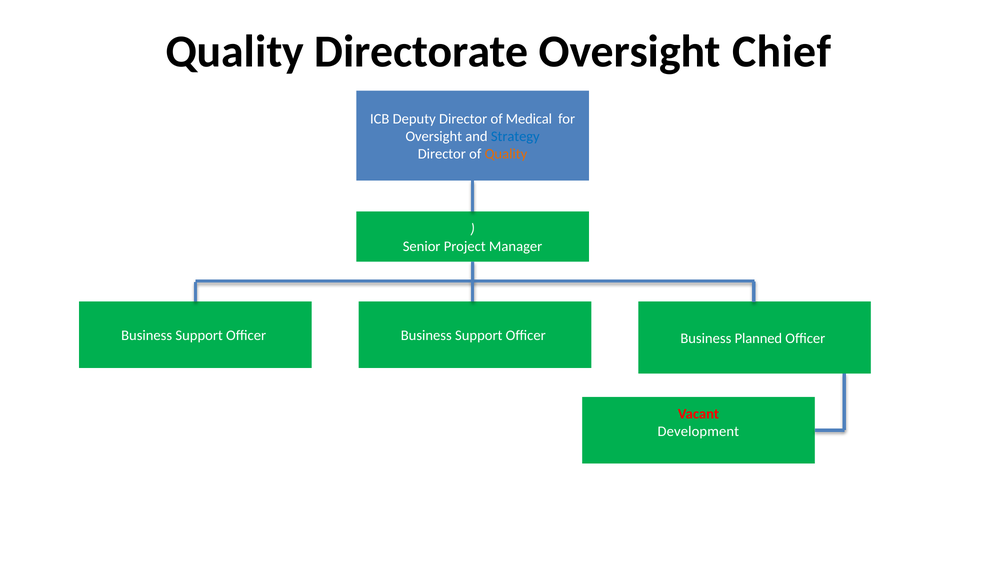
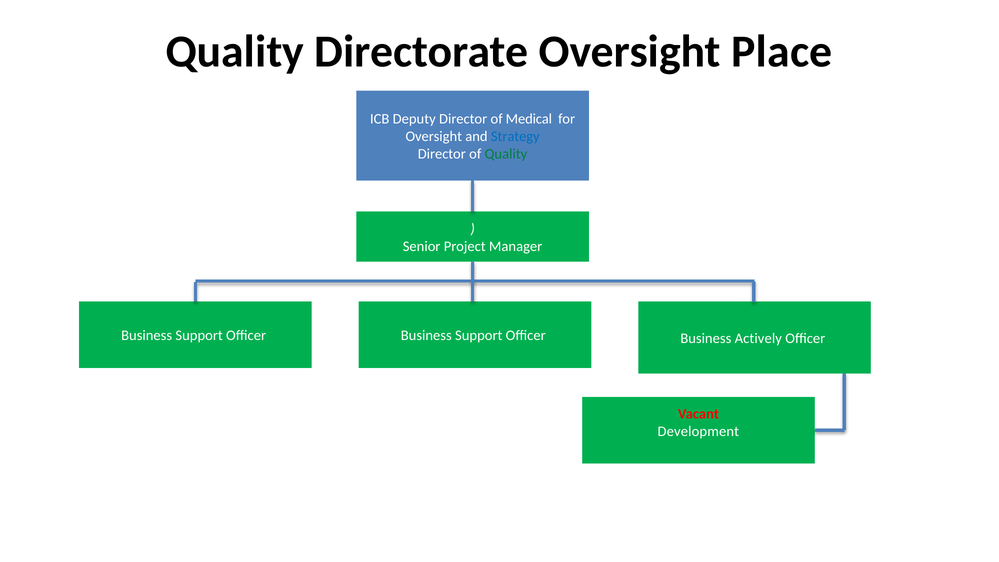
Chief: Chief -> Place
Quality at (506, 154) colour: orange -> green
Planned: Planned -> Actively
